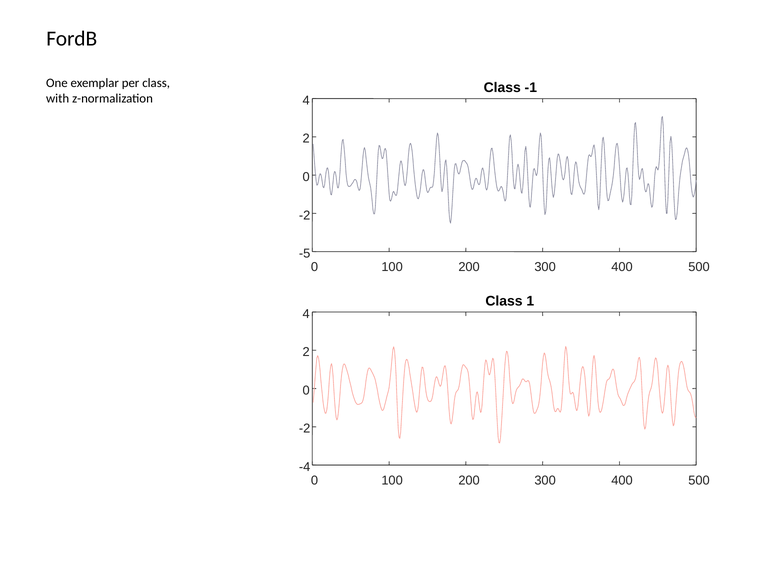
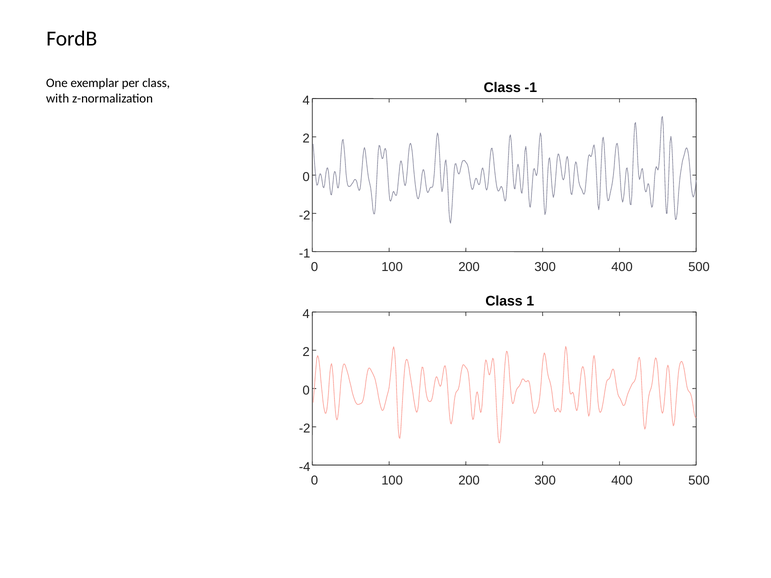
-5 at (305, 254): -5 -> -1
